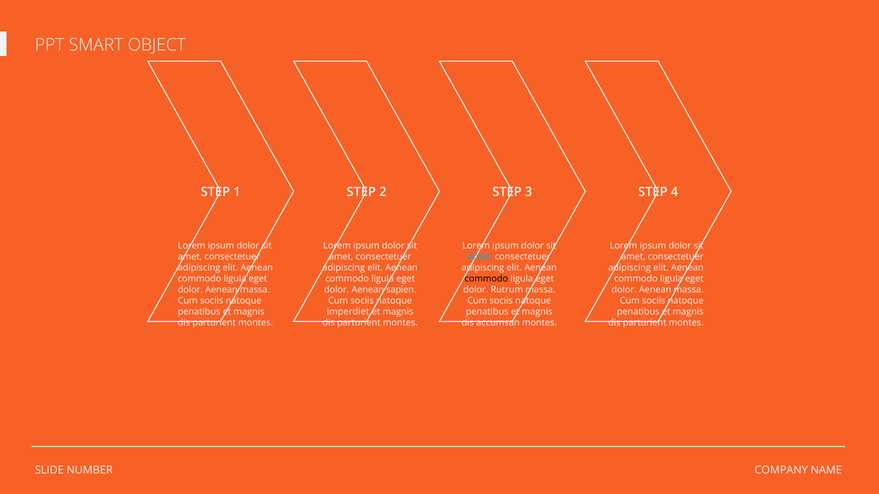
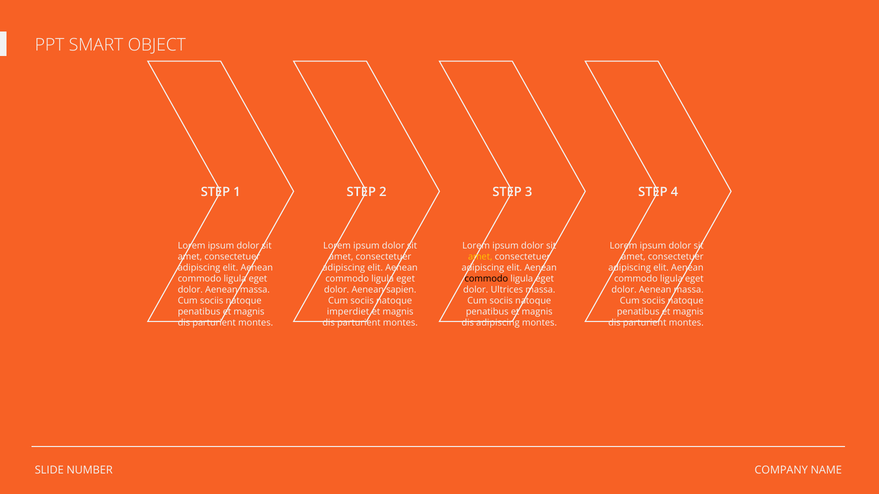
amet at (480, 257) colour: light blue -> yellow
Rutrum: Rutrum -> Ultrices
dis accumsan: accumsan -> adipiscing
